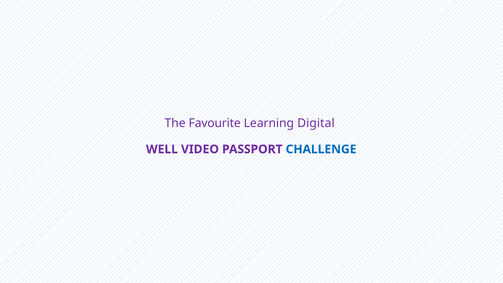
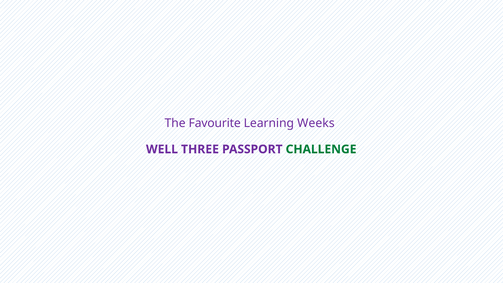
Digital: Digital -> Weeks
VIDEO: VIDEO -> THREE
CHALLENGE colour: blue -> green
